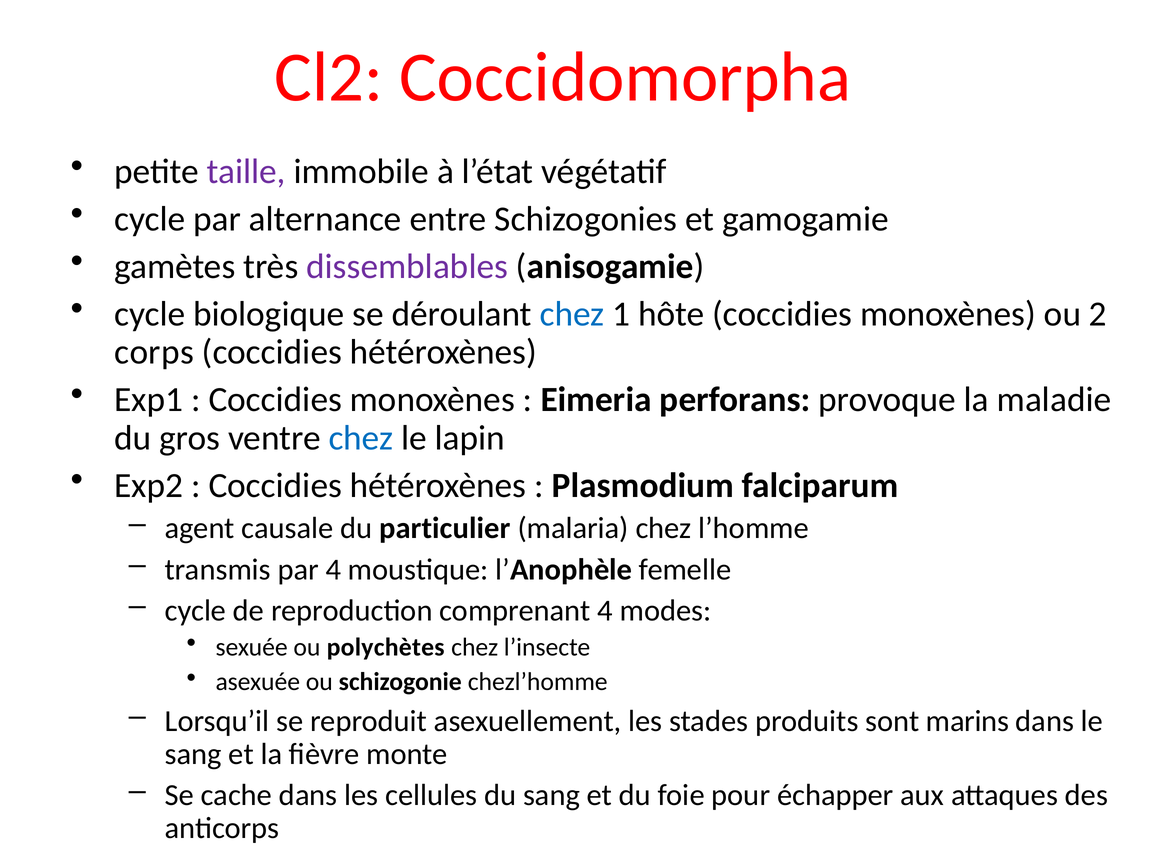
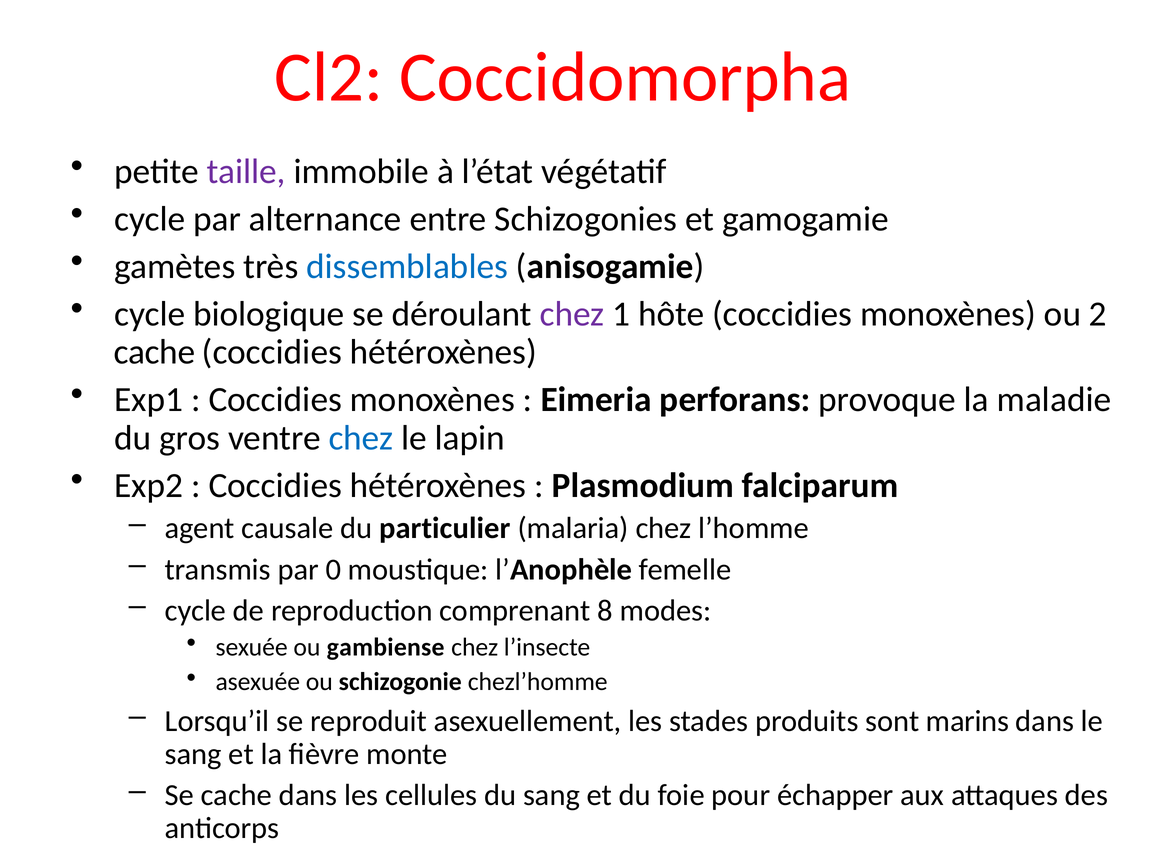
dissemblables colour: purple -> blue
chez at (572, 314) colour: blue -> purple
corps at (154, 353): corps -> cache
par 4: 4 -> 0
comprenant 4: 4 -> 8
polychètes: polychètes -> gambiense
